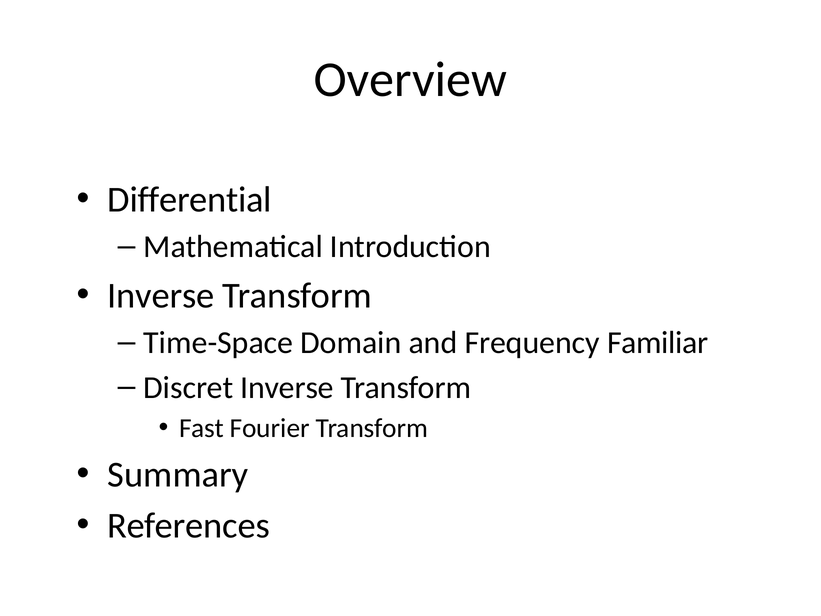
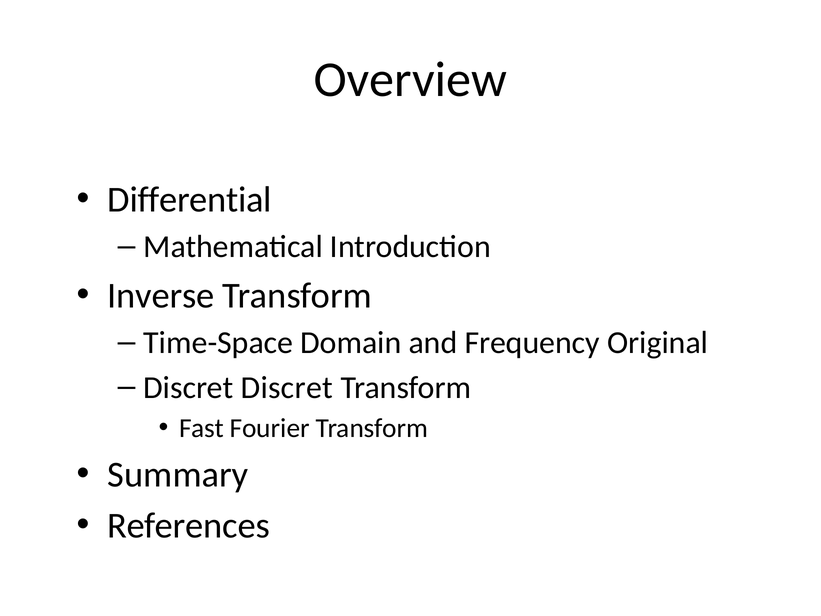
Familiar: Familiar -> Original
Discret Inverse: Inverse -> Discret
